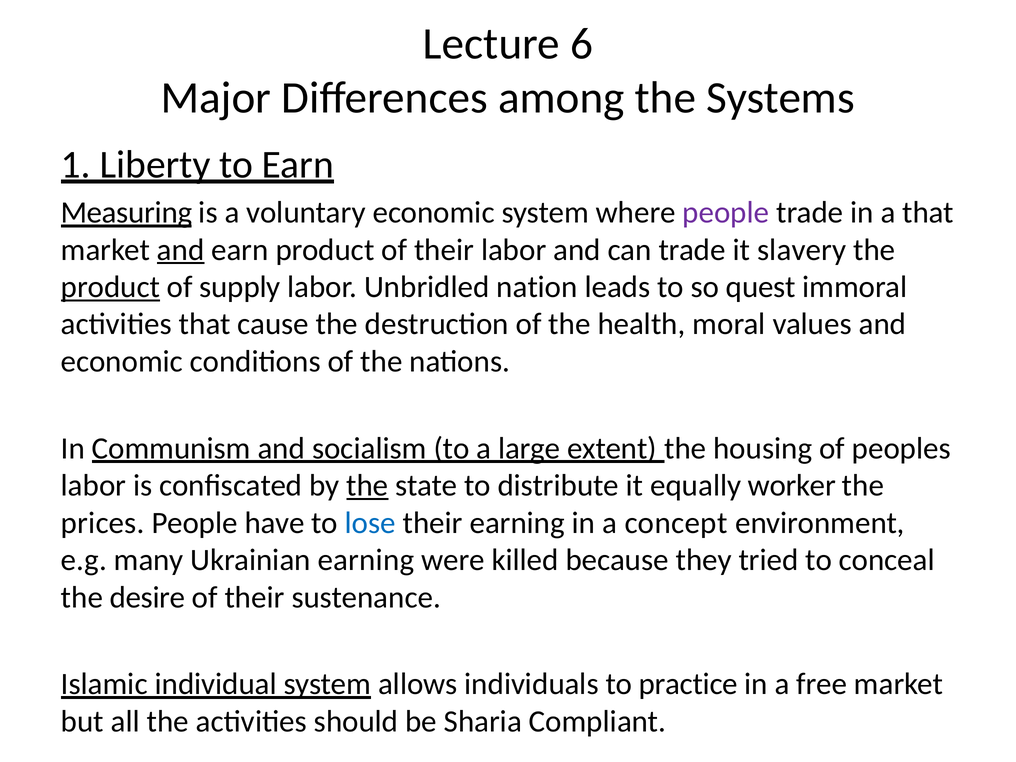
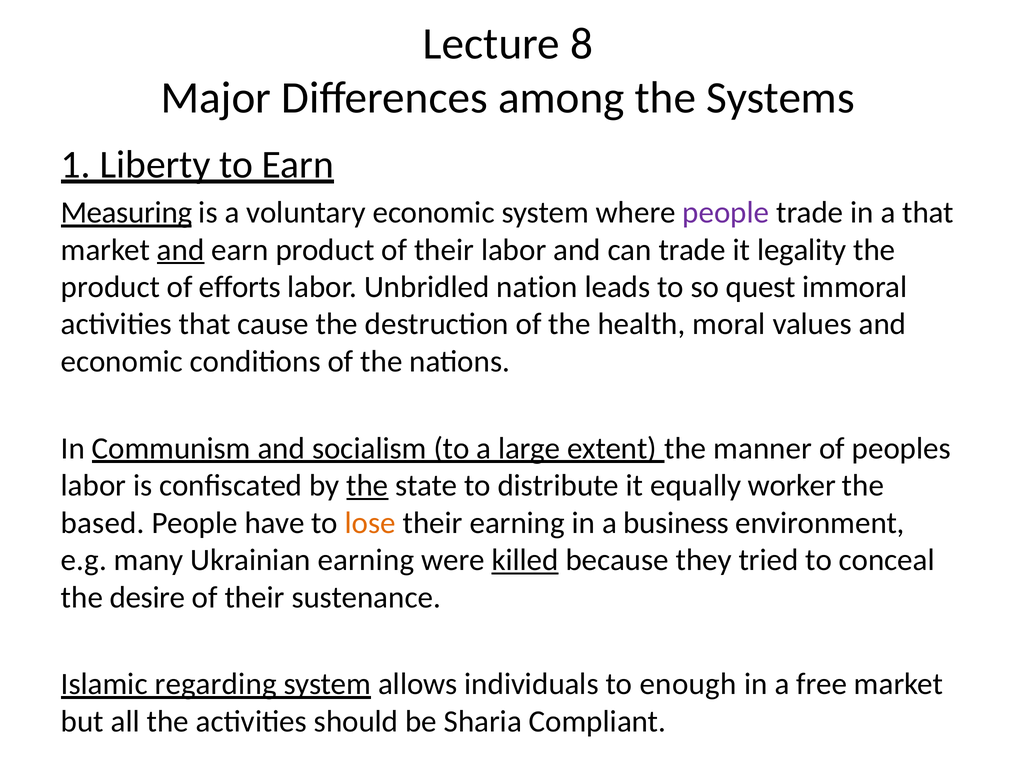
6: 6 -> 8
slavery: slavery -> legality
product at (110, 287) underline: present -> none
supply: supply -> efforts
housing: housing -> manner
prices: prices -> based
lose colour: blue -> orange
concept: concept -> business
killed underline: none -> present
individual: individual -> regarding
practice: practice -> enough
